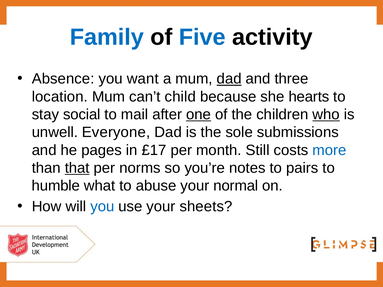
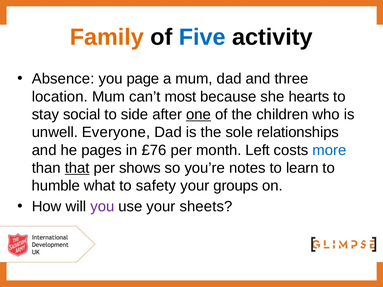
Family colour: blue -> orange
want: want -> page
dad at (229, 79) underline: present -> none
child: child -> most
mail: mail -> side
who underline: present -> none
submissions: submissions -> relationships
£17: £17 -> £76
Still: Still -> Left
norms: norms -> shows
pairs: pairs -> learn
abuse: abuse -> safety
normal: normal -> groups
you at (102, 207) colour: blue -> purple
